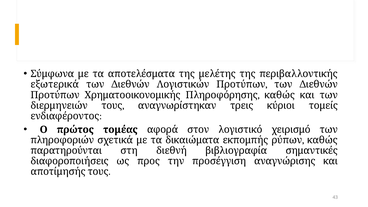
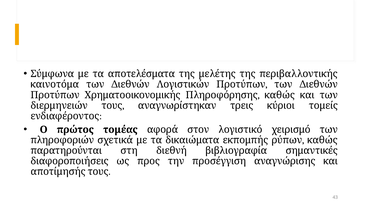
εξωτερικά: εξωτερικά -> καινοτόμα
